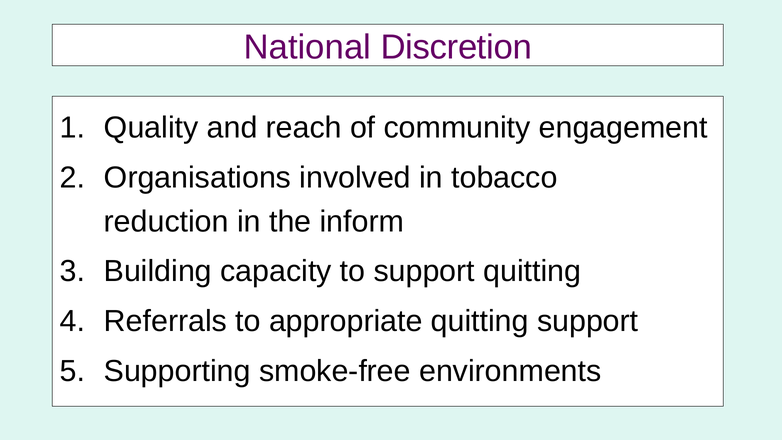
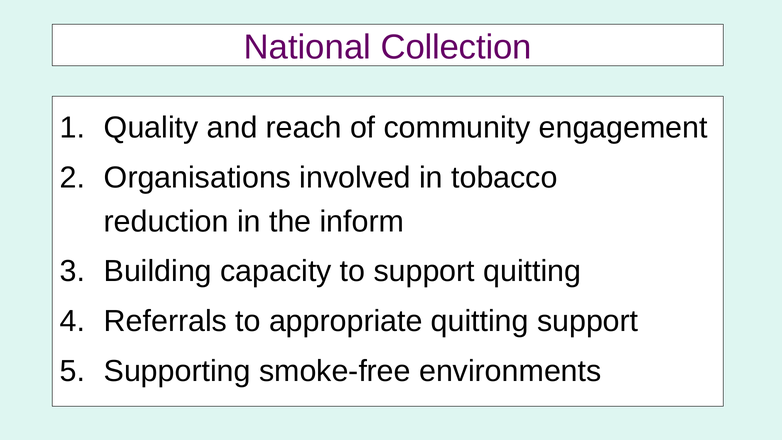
Discretion: Discretion -> Collection
